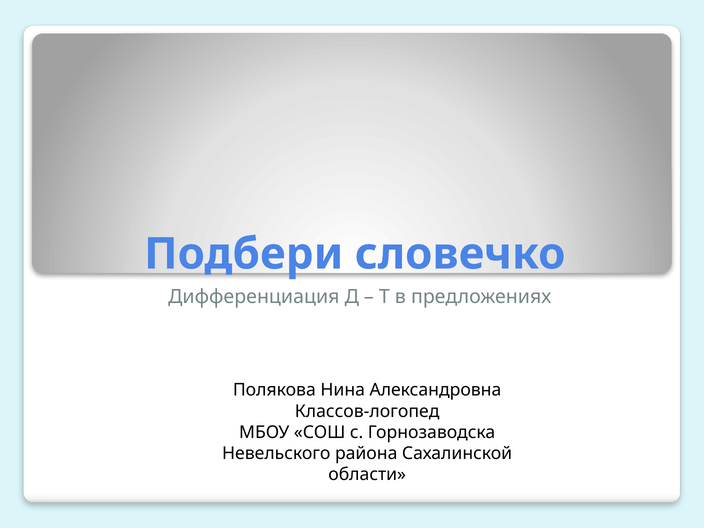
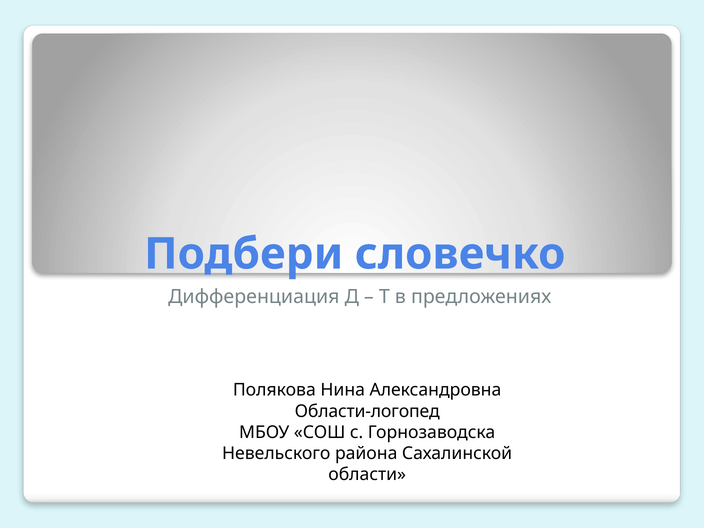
Классов-логопед: Классов-логопед -> Области-логопед
